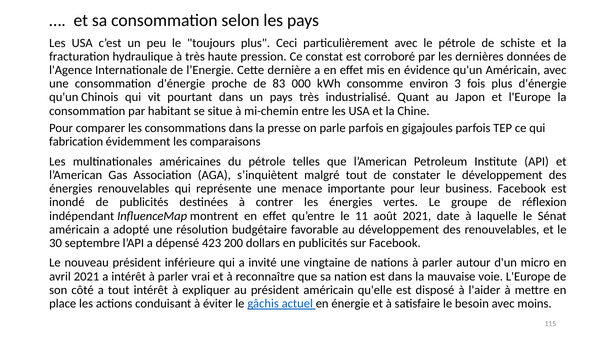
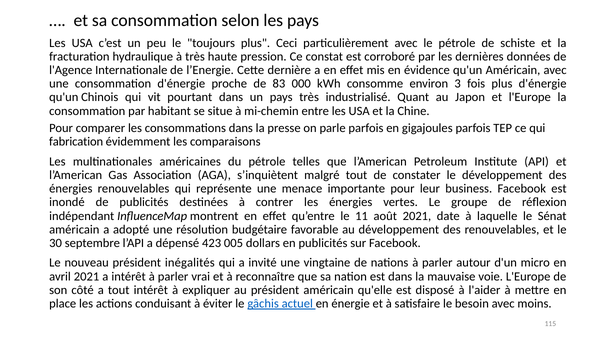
200: 200 -> 005
inférieure: inférieure -> inégalités
